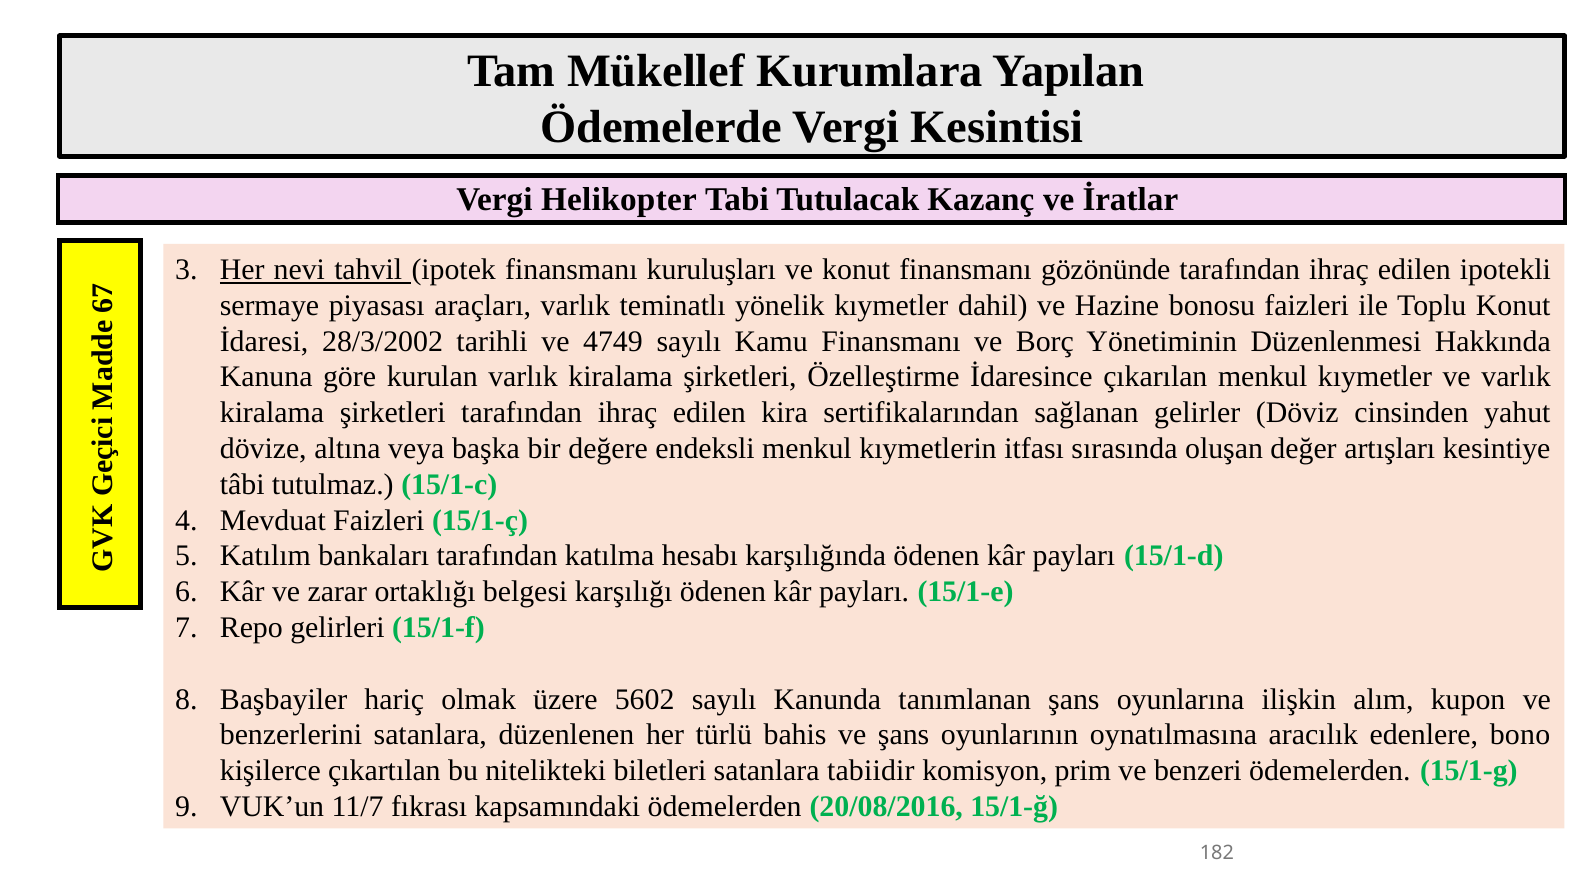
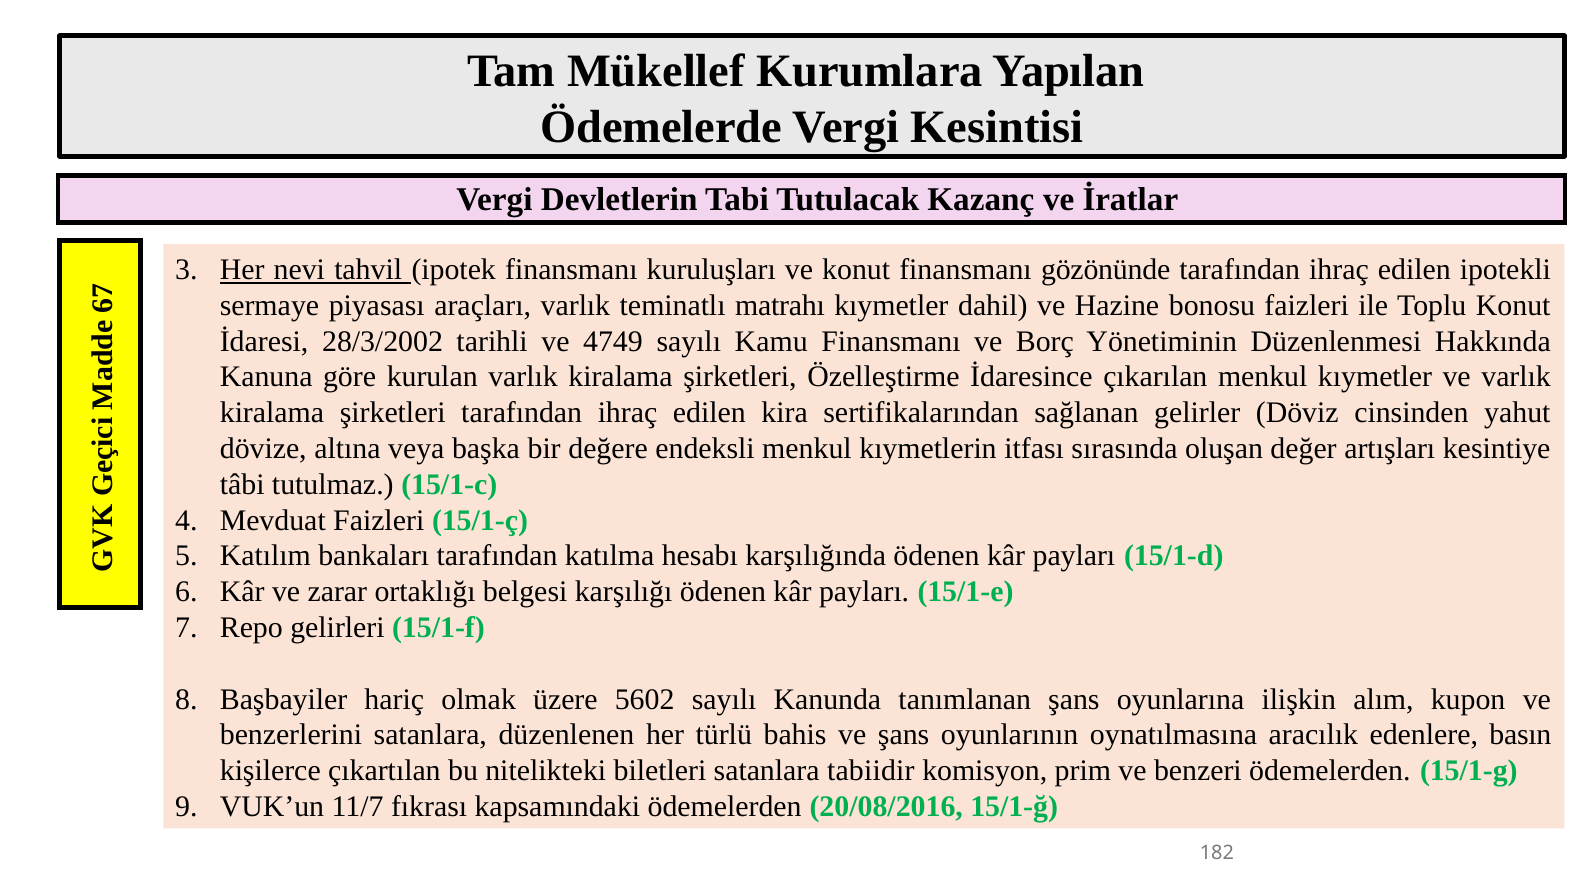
Helikopter: Helikopter -> Devletlerin
yönelik: yönelik -> matrahı
bono: bono -> basın
